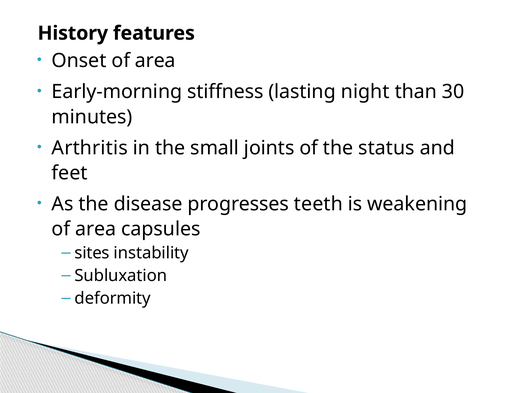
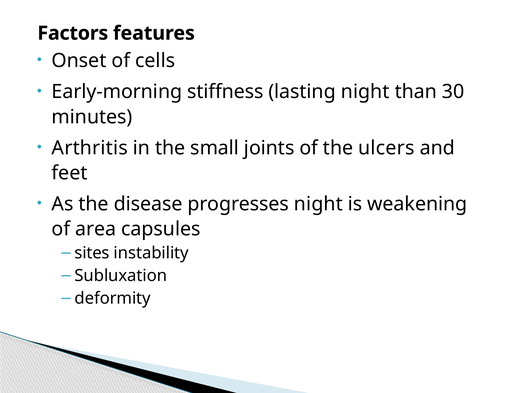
History: History -> Factors
Onset of area: area -> cells
status: status -> ulcers
progresses teeth: teeth -> night
